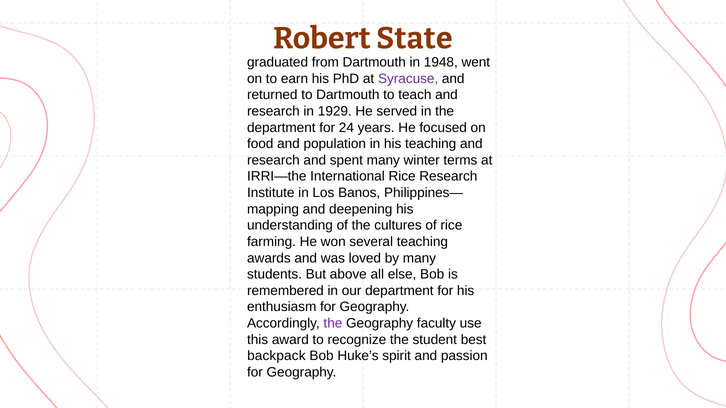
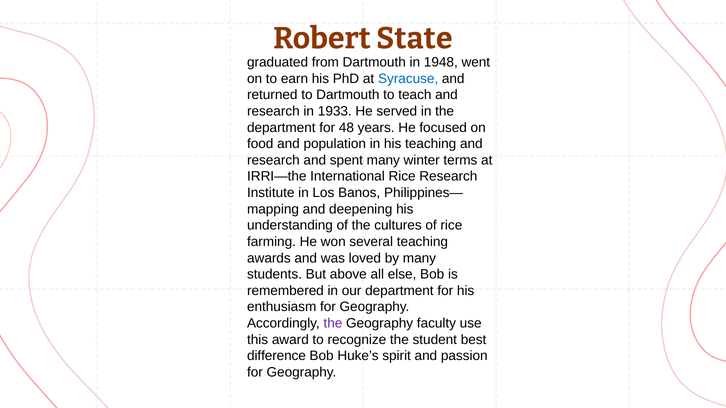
Syracuse colour: purple -> blue
1929: 1929 -> 1933
24: 24 -> 48
backpack: backpack -> difference
